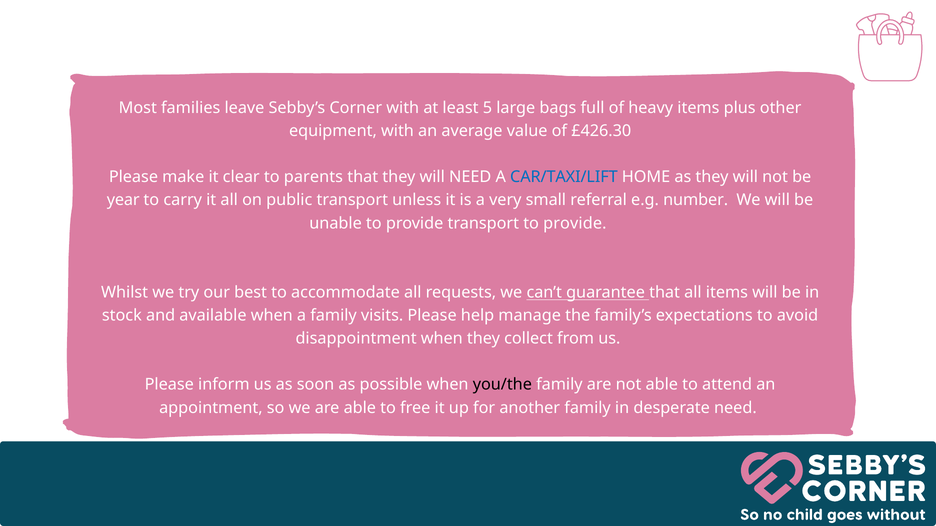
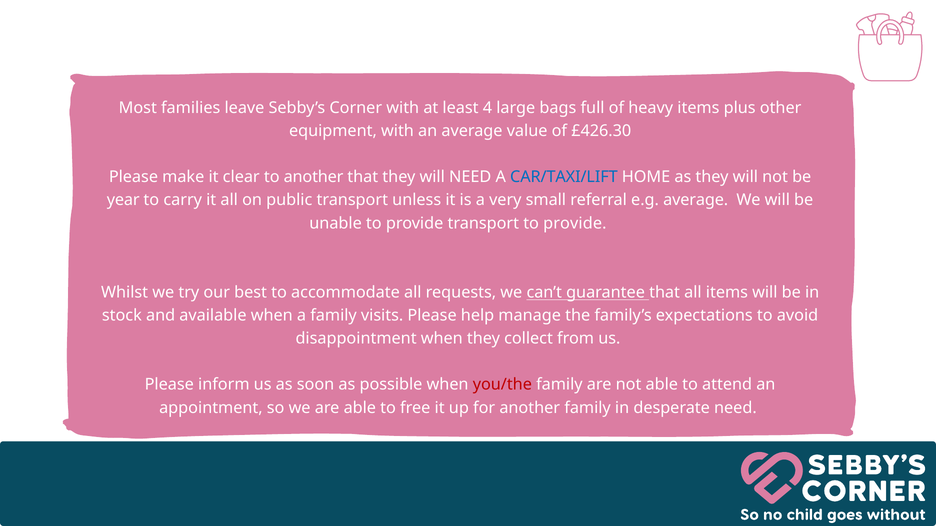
5: 5 -> 4
to parents: parents -> another
e.g number: number -> average
you/the colour: black -> red
